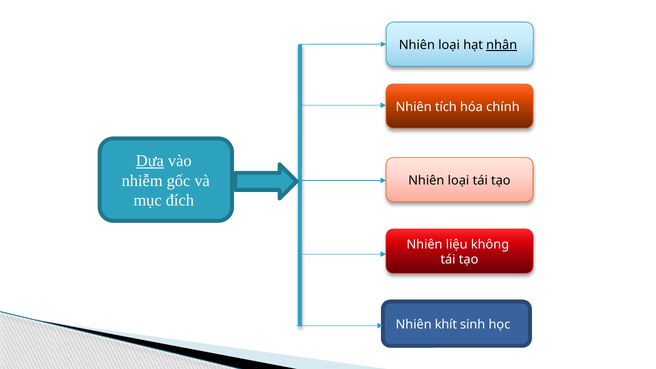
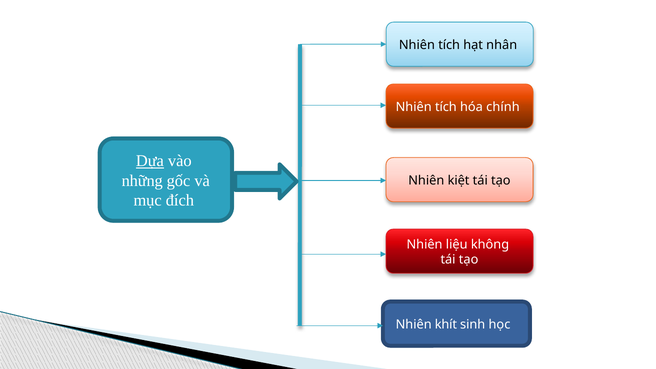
loại at (449, 45): loại -> tích
nhân underline: present -> none
nhiễm: nhiễm -> những
loại at (458, 181): loại -> kiệt
